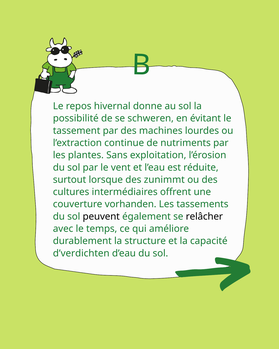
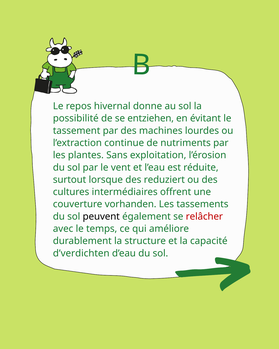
schweren: schweren -> entziehen
zunimmt: zunimmt -> reduziert
relâcher colour: black -> red
